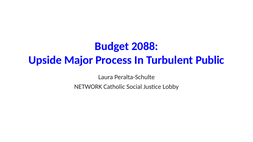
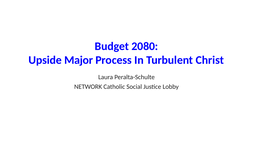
2088: 2088 -> 2080
Public: Public -> Christ
